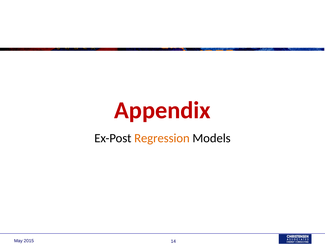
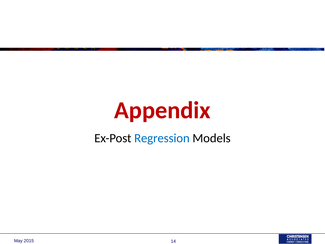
Regression colour: orange -> blue
